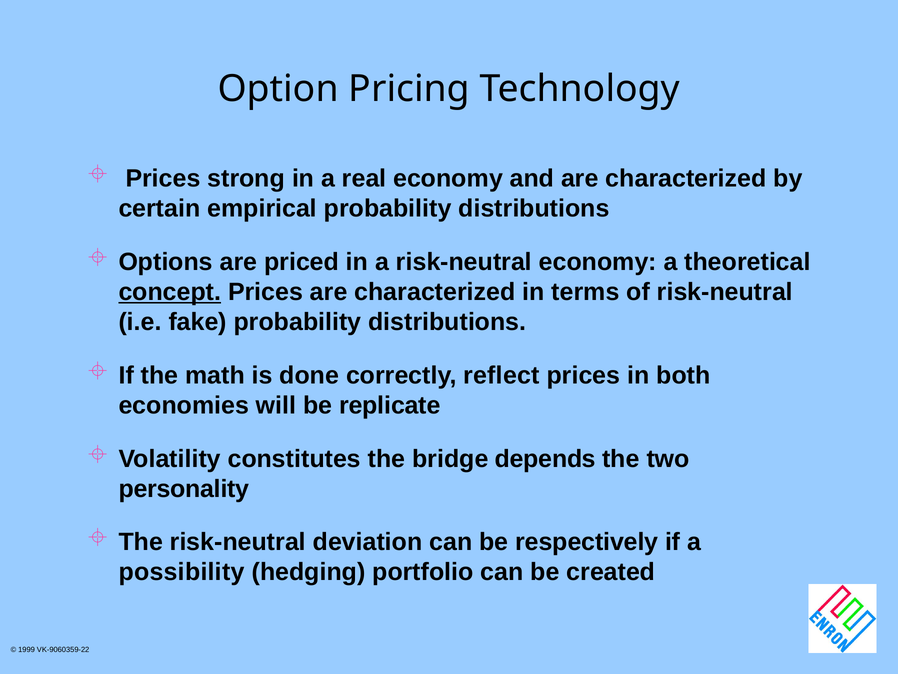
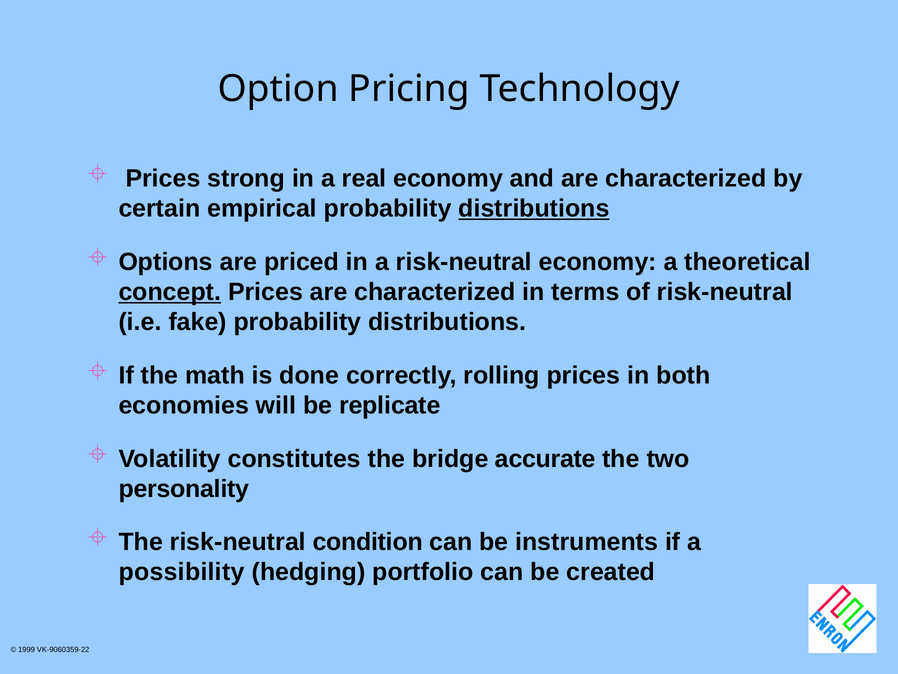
distributions at (534, 208) underline: none -> present
reflect: reflect -> rolling
depends: depends -> accurate
deviation: deviation -> condition
respectively: respectively -> instruments
